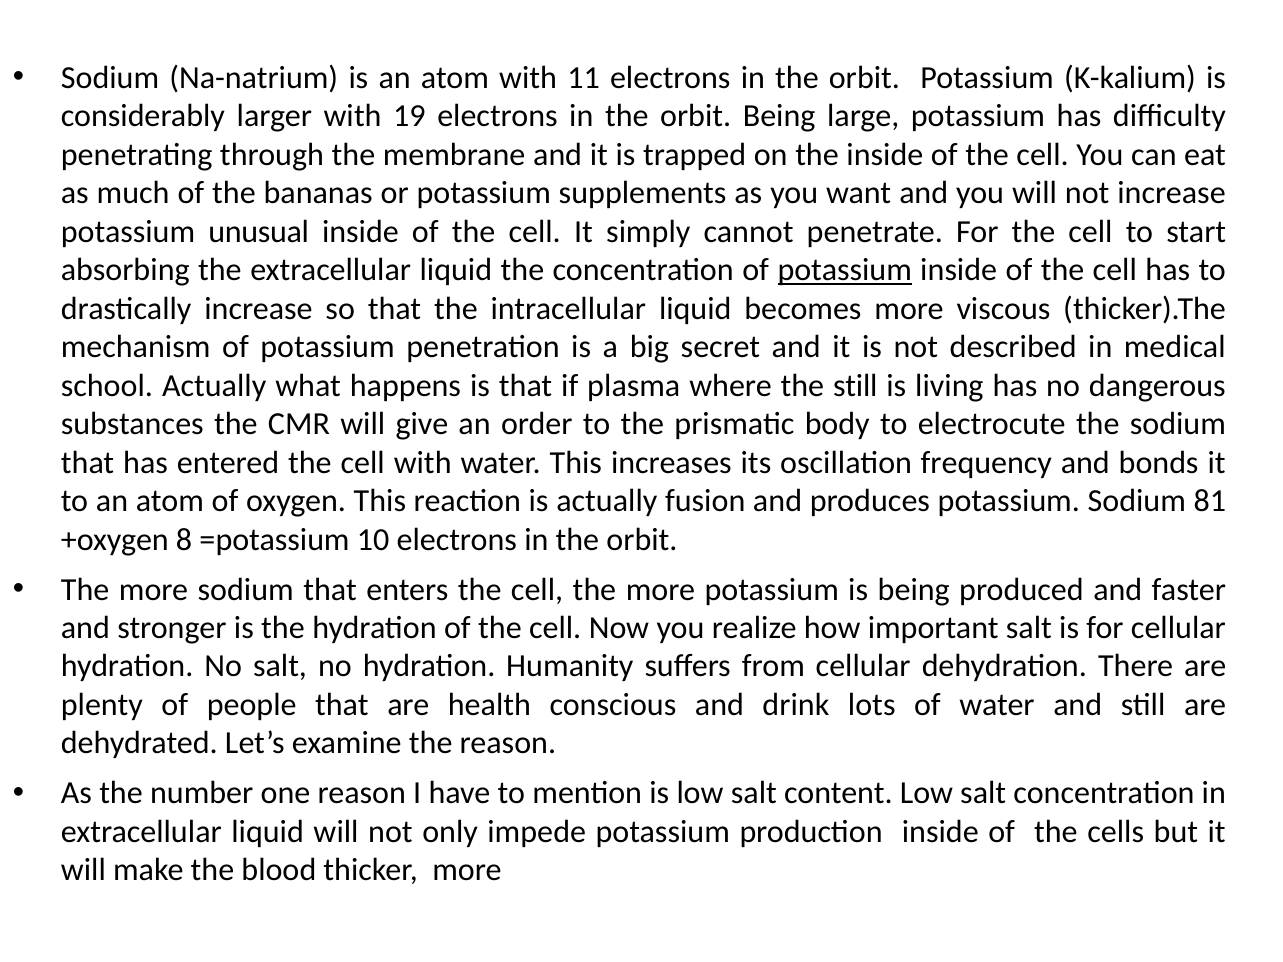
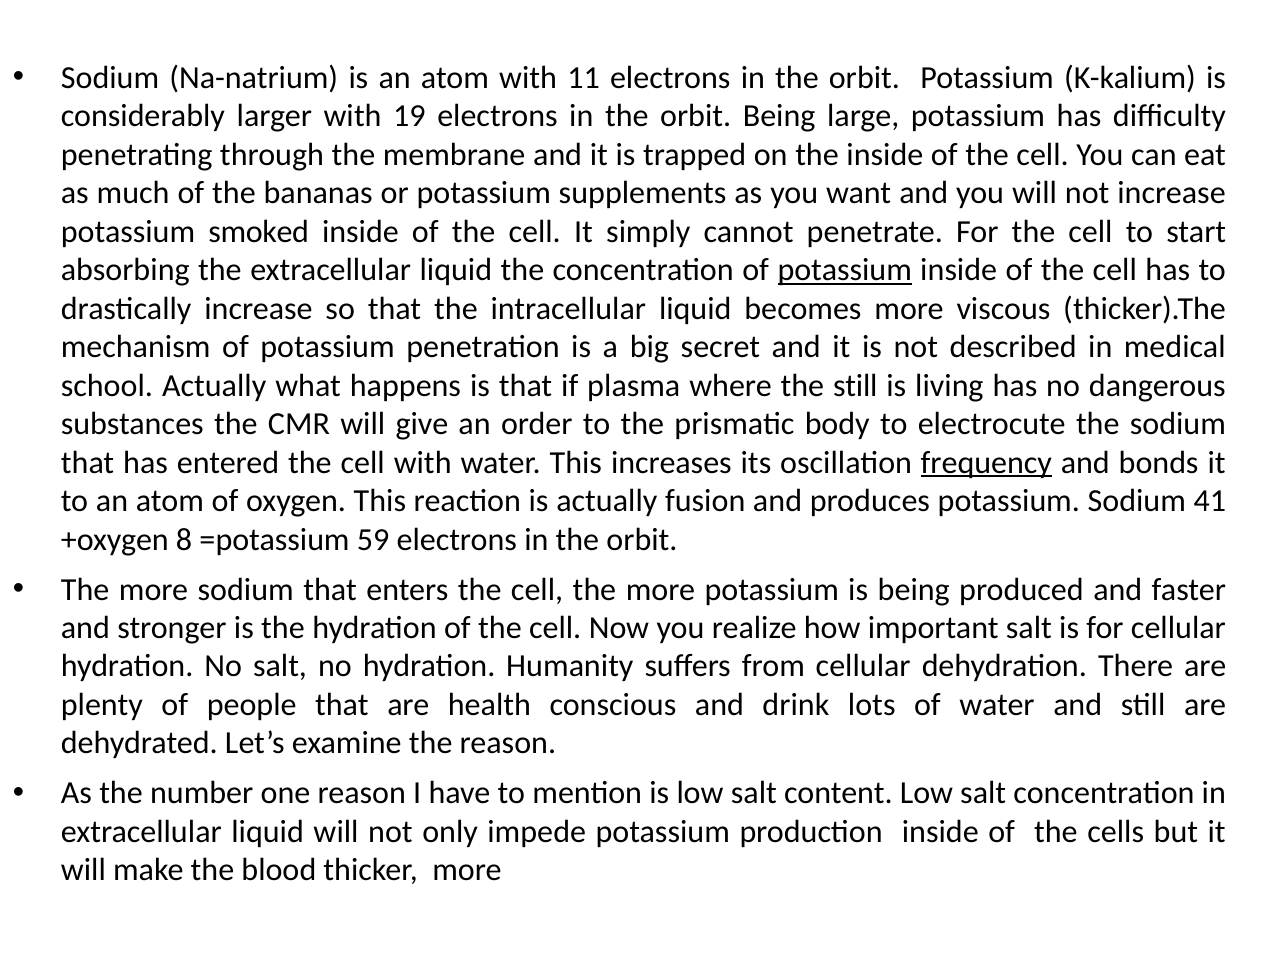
unusual: unusual -> smoked
frequency underline: none -> present
81: 81 -> 41
10: 10 -> 59
